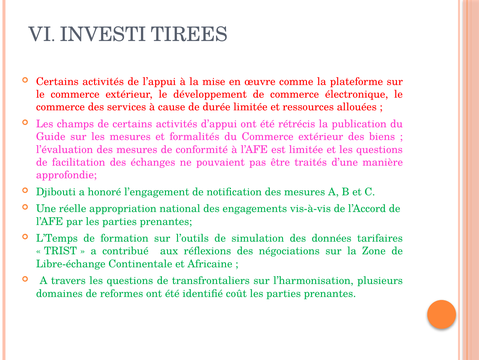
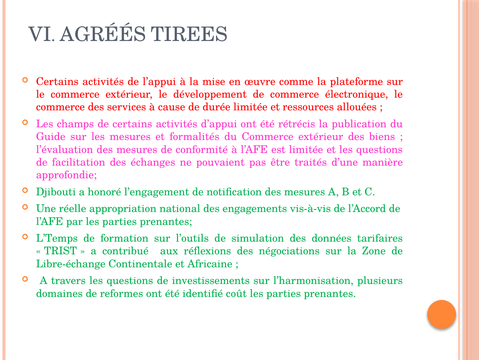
INVESTI: INVESTI -> AGRÉÉS
transfrontaliers: transfrontaliers -> investissements
